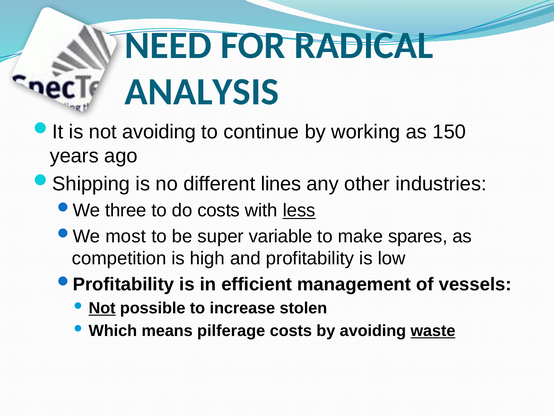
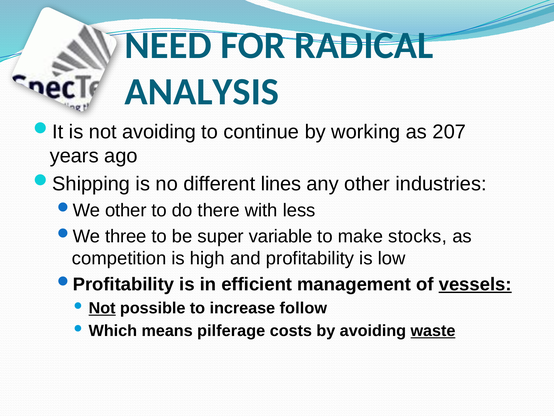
150: 150 -> 207
three at (126, 210): three -> other
do costs: costs -> there
less underline: present -> none
most: most -> three
spares: spares -> stocks
vessels underline: none -> present
stolen: stolen -> follow
